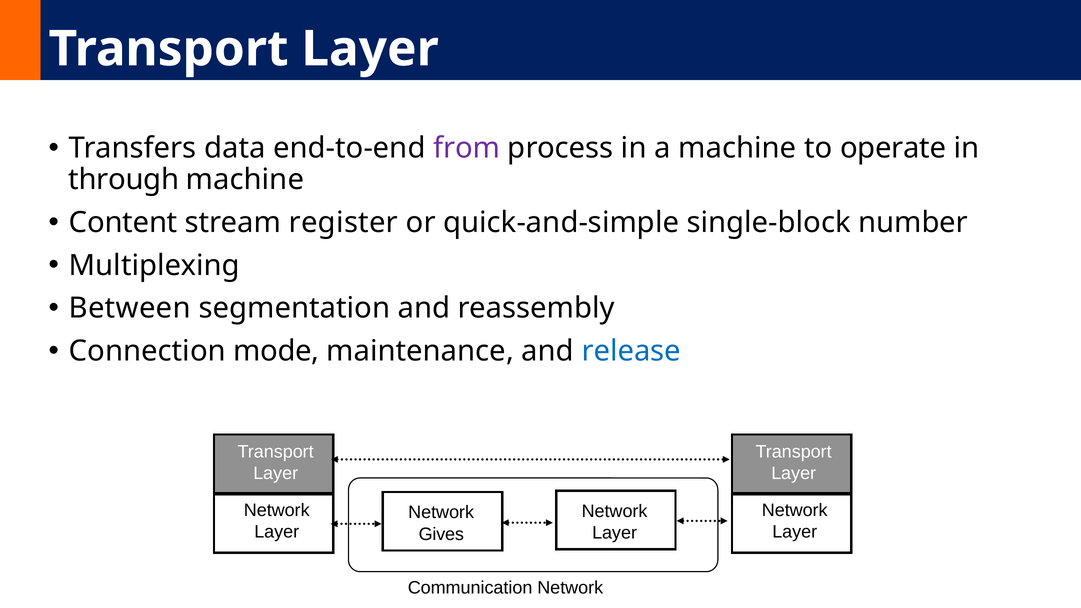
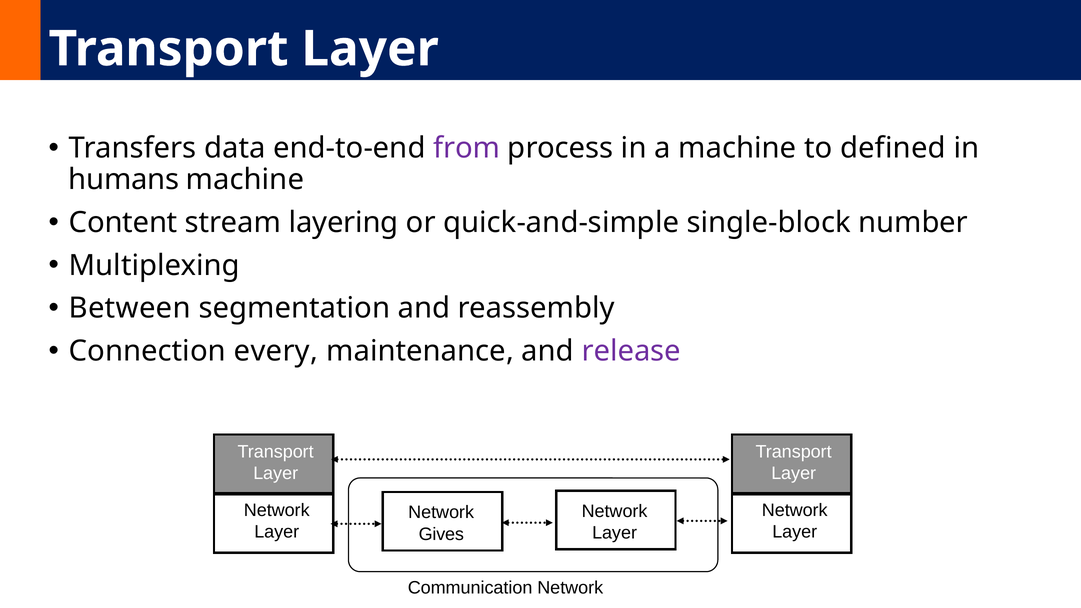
operate: operate -> defined
through: through -> humans
register: register -> layering
mode: mode -> every
release colour: blue -> purple
